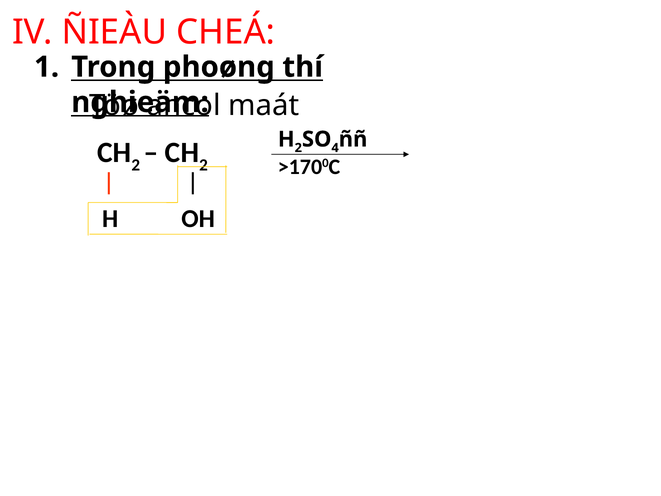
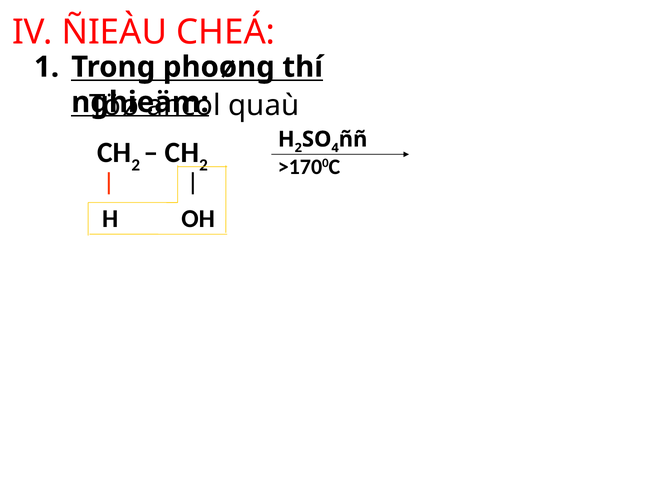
maát: maát -> quaù
